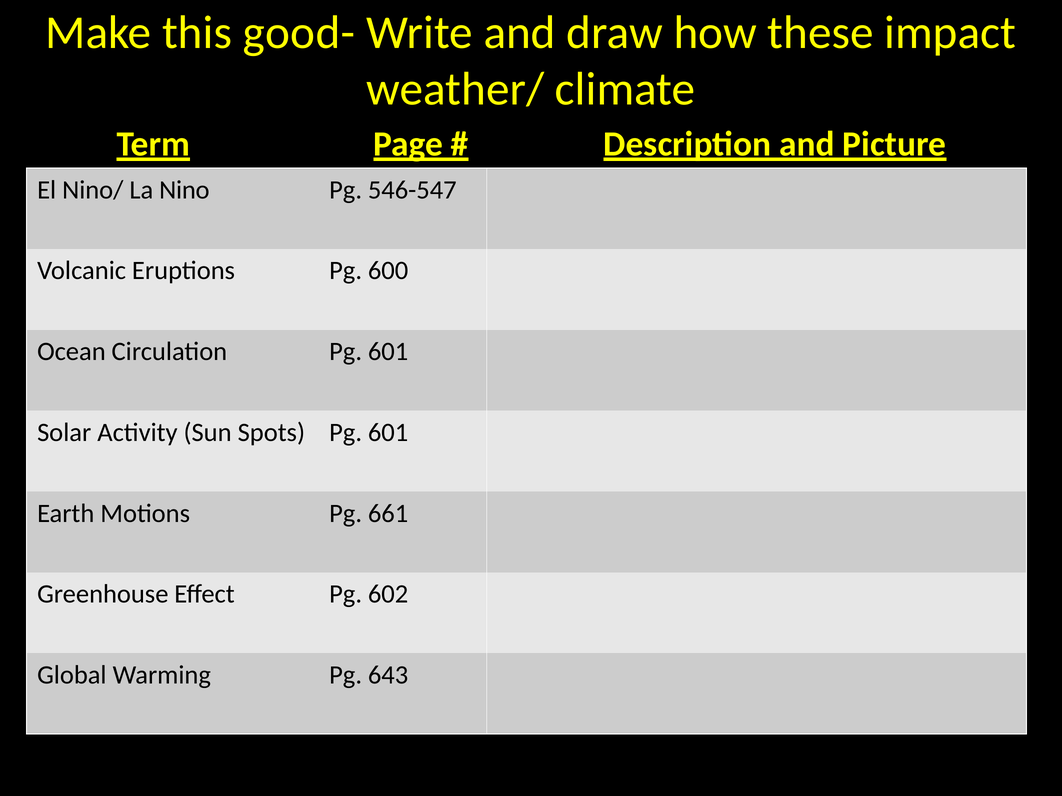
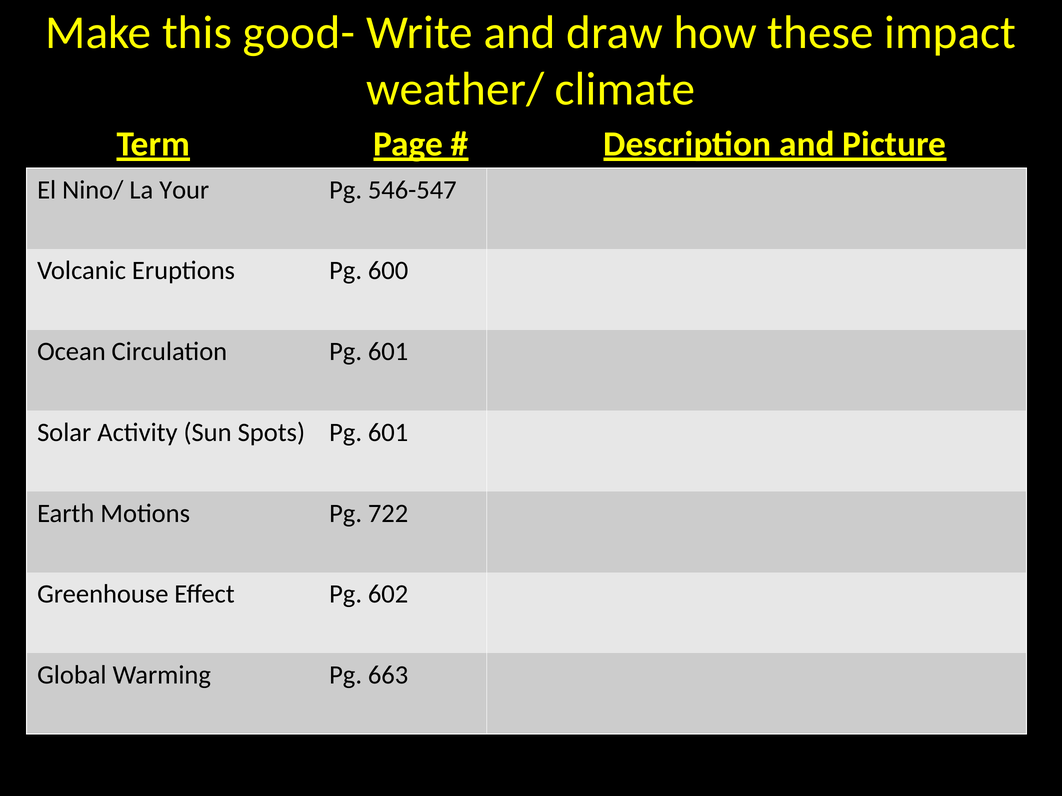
Nino: Nino -> Your
661: 661 -> 722
643: 643 -> 663
